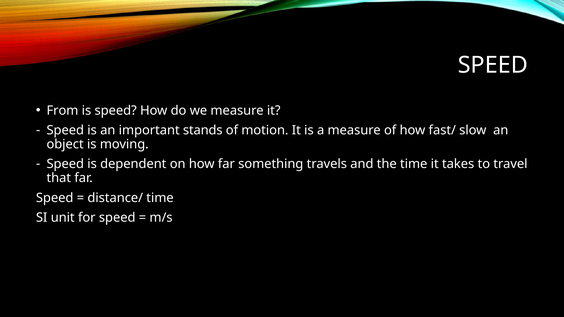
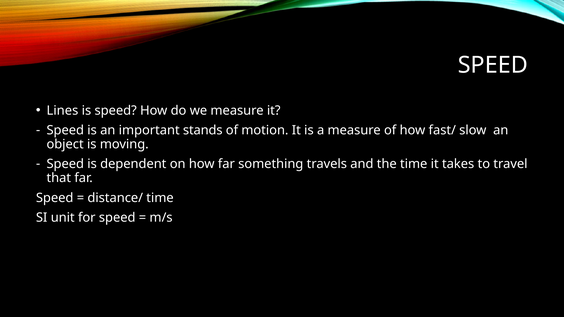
From: From -> Lines
